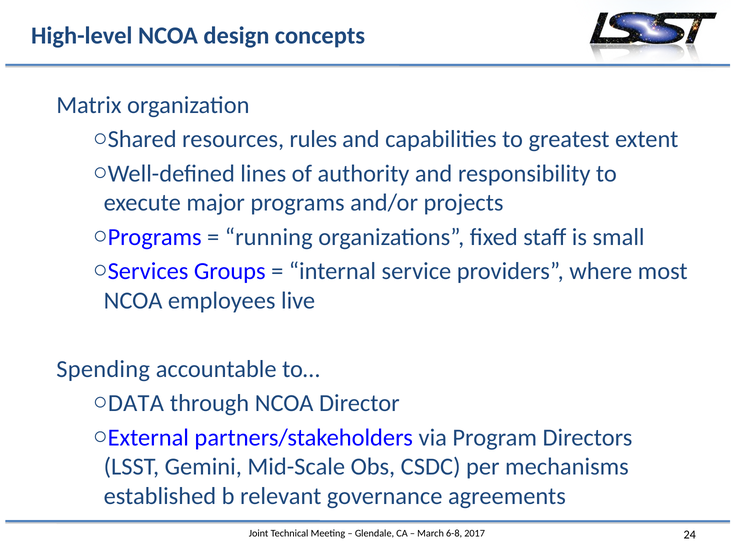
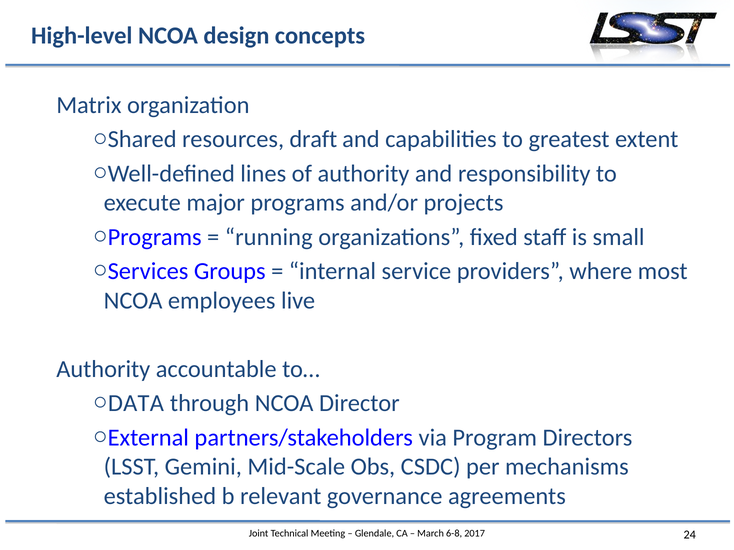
rules: rules -> draft
Spending at (103, 369): Spending -> Authority
